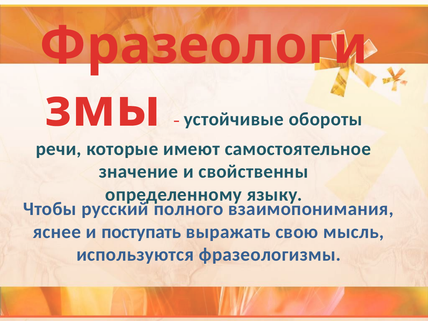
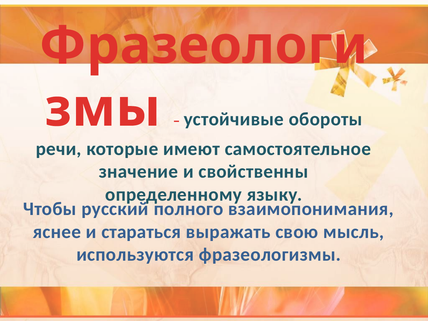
поступать: поступать -> стараться
